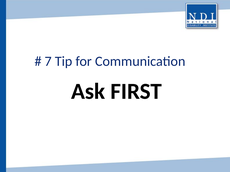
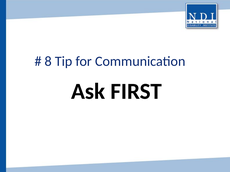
7: 7 -> 8
